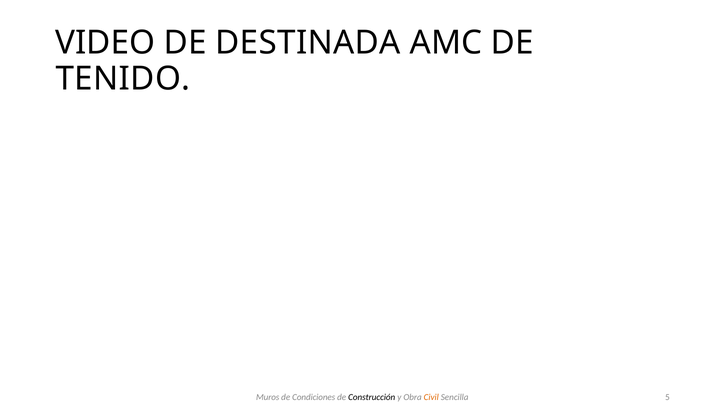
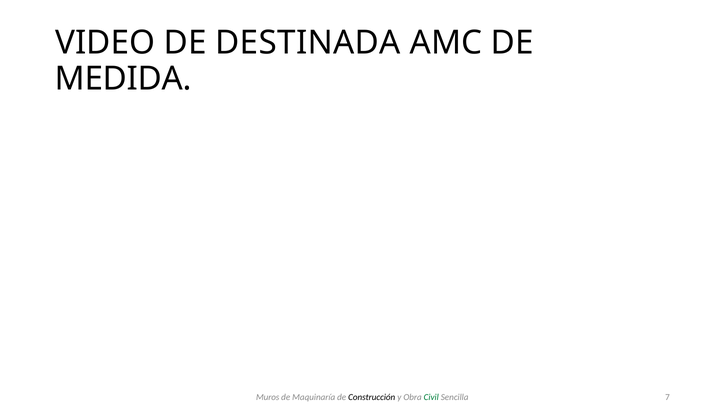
TENIDO: TENIDO -> MEDIDA
Condiciones: Condiciones -> Maquinaría
Civil colour: orange -> green
5: 5 -> 7
